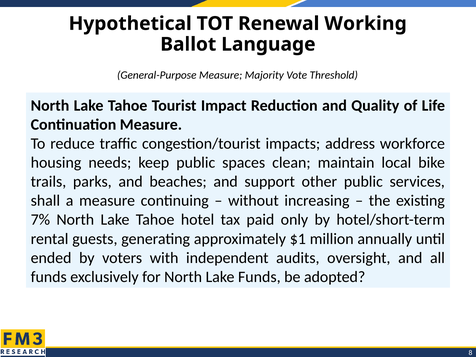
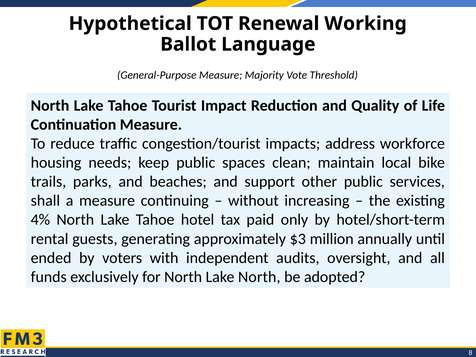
7%: 7% -> 4%
$1: $1 -> $3
Lake Funds: Funds -> North
